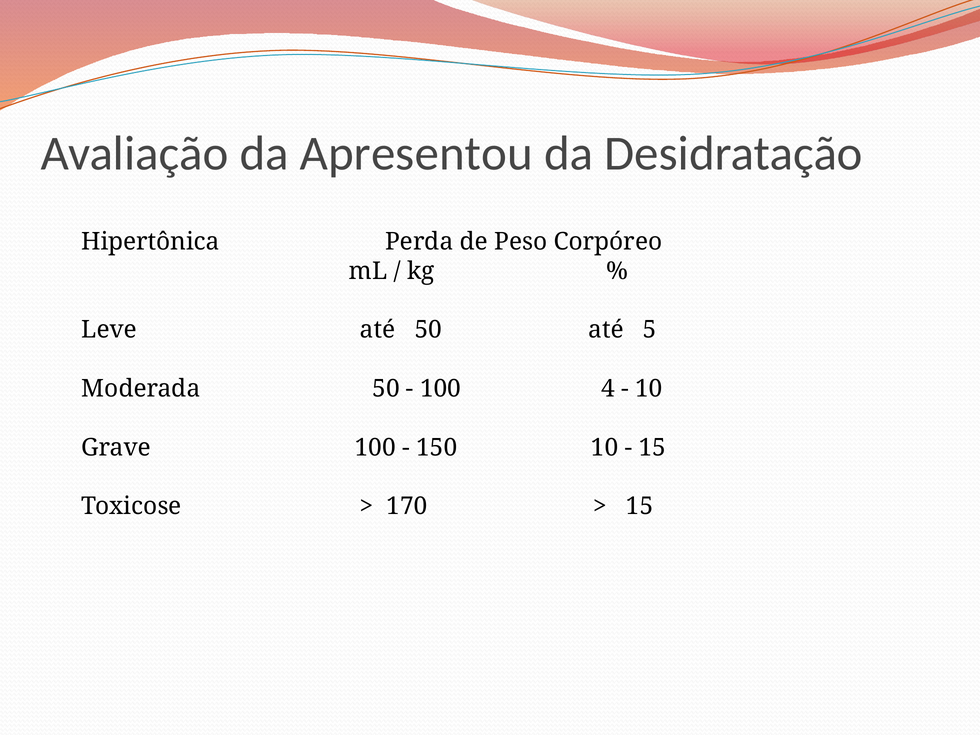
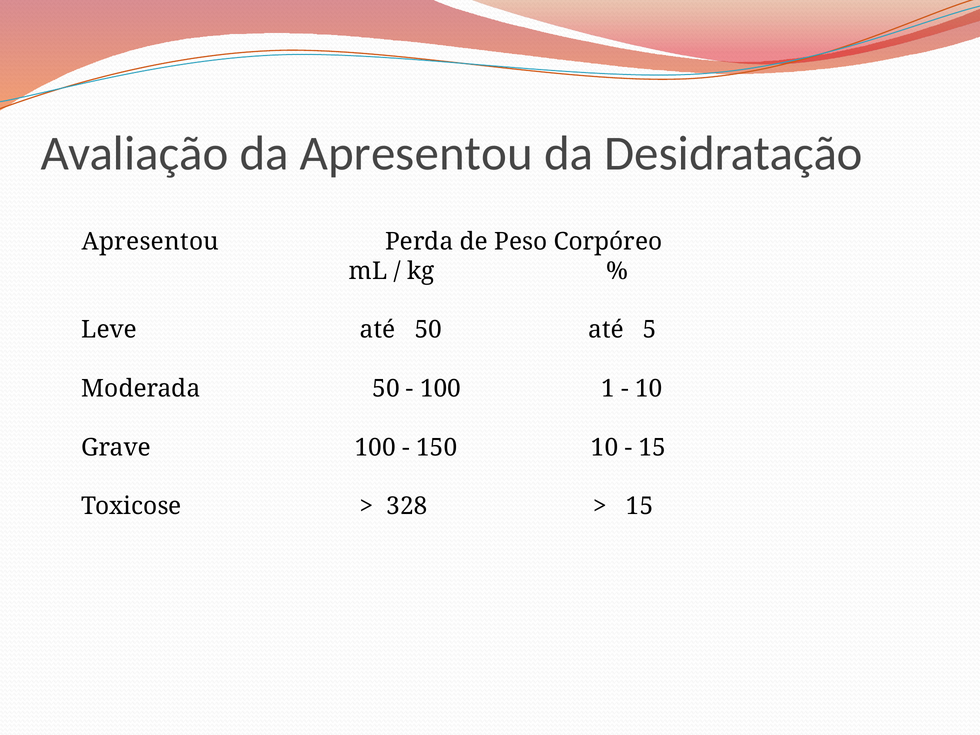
Hipertônica at (151, 242): Hipertônica -> Apresentou
4: 4 -> 1
170: 170 -> 328
